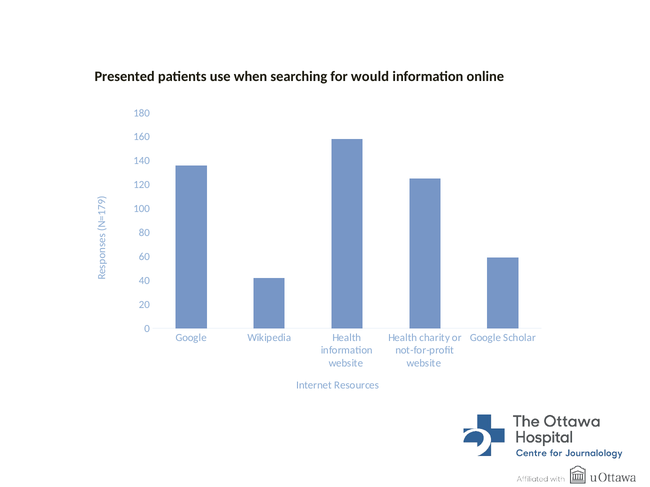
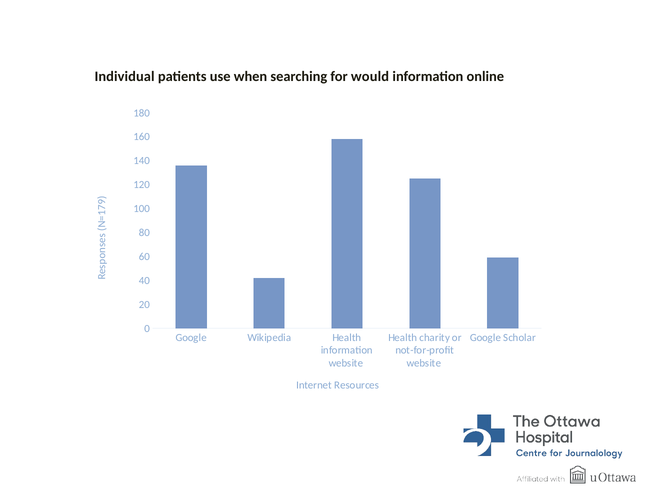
Presented: Presented -> Individual
